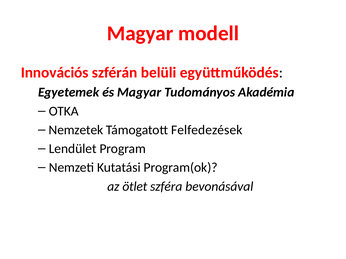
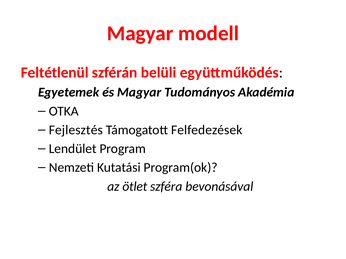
Innovációs: Innovációs -> Feltétlenül
Nemzetek: Nemzetek -> Fejlesztés
